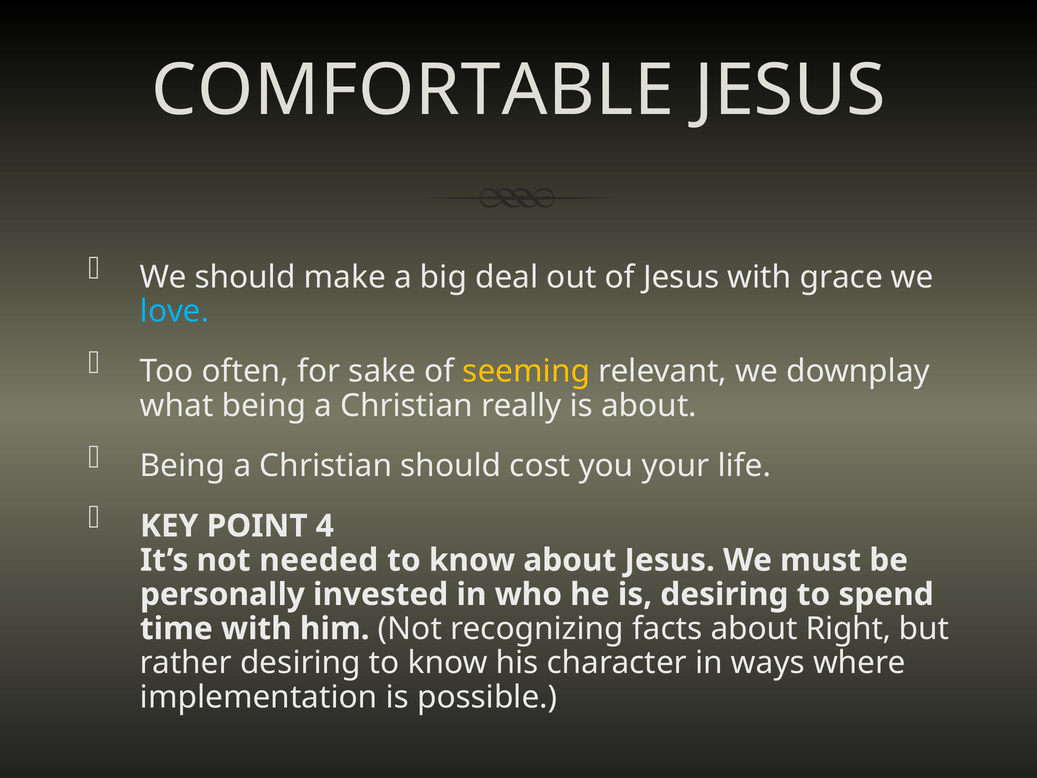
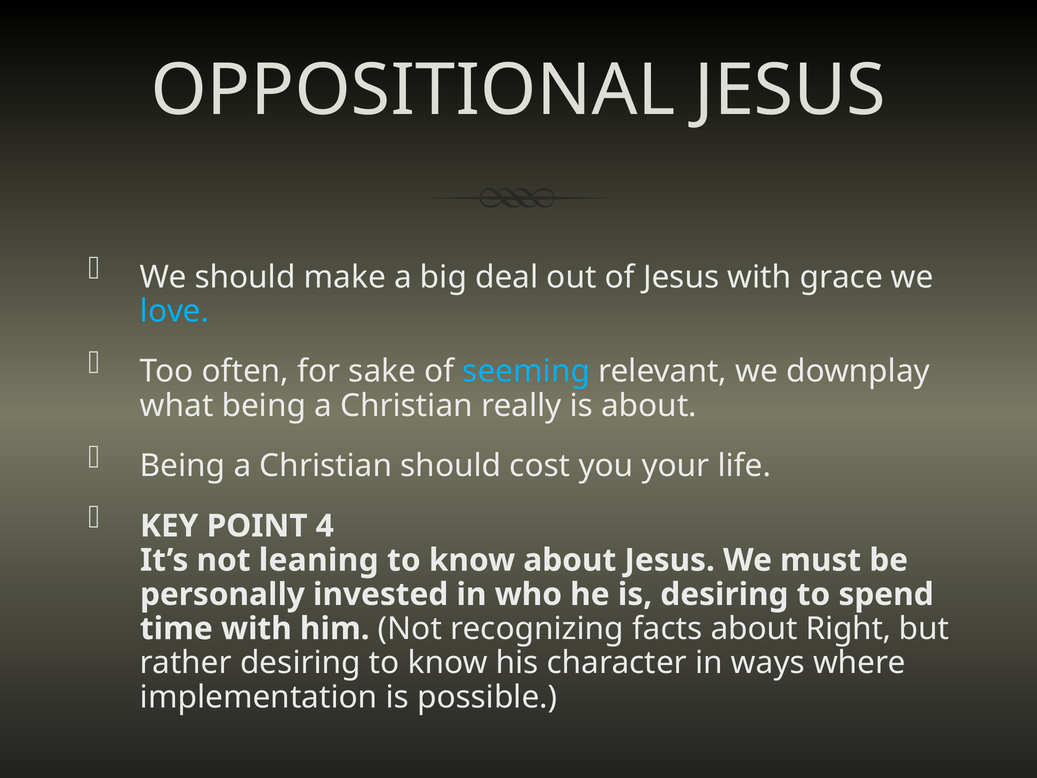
COMFORTABLE: COMFORTABLE -> OPPOSITIONAL
seeming colour: yellow -> light blue
needed: needed -> leaning
